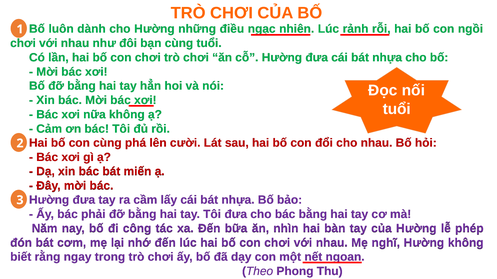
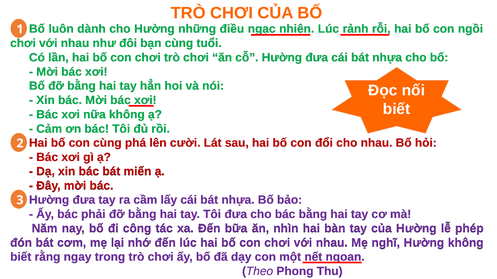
tuổi at (397, 109): tuổi -> biết
